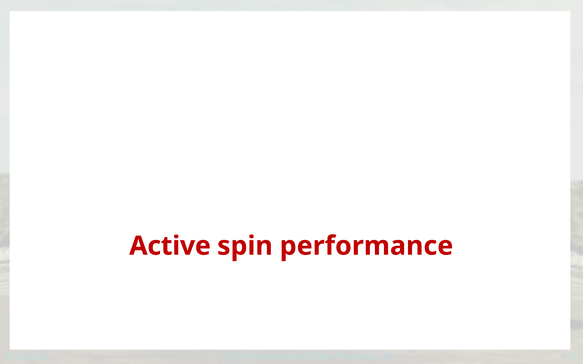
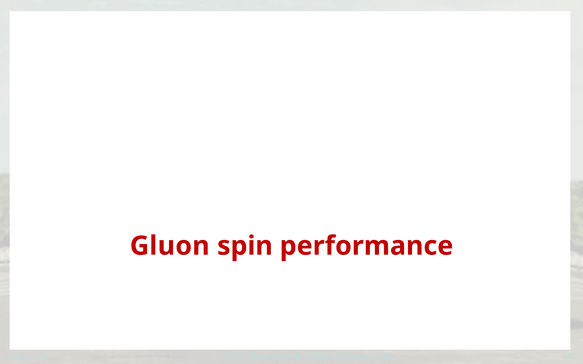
Active: Active -> Gluon
